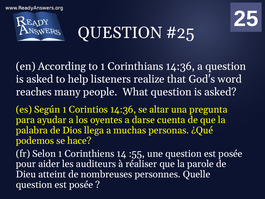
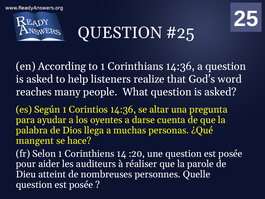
podemos: podemos -> mangent
:55: :55 -> :20
